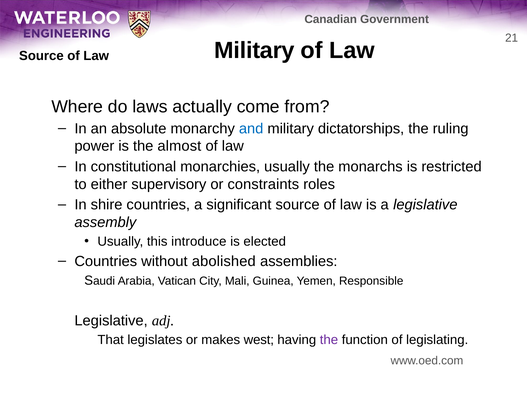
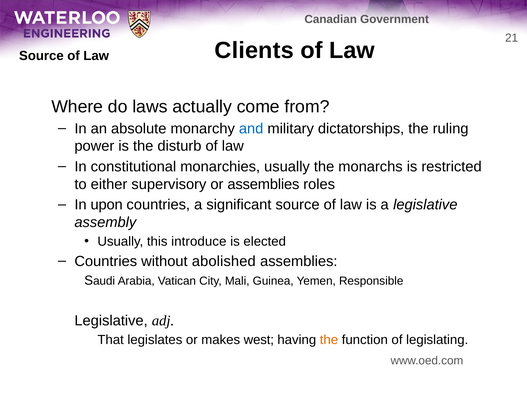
Military at (254, 50): Military -> Clients
almost: almost -> disturb
or constraints: constraints -> assemblies
shire: shire -> upon
the at (329, 340) colour: purple -> orange
